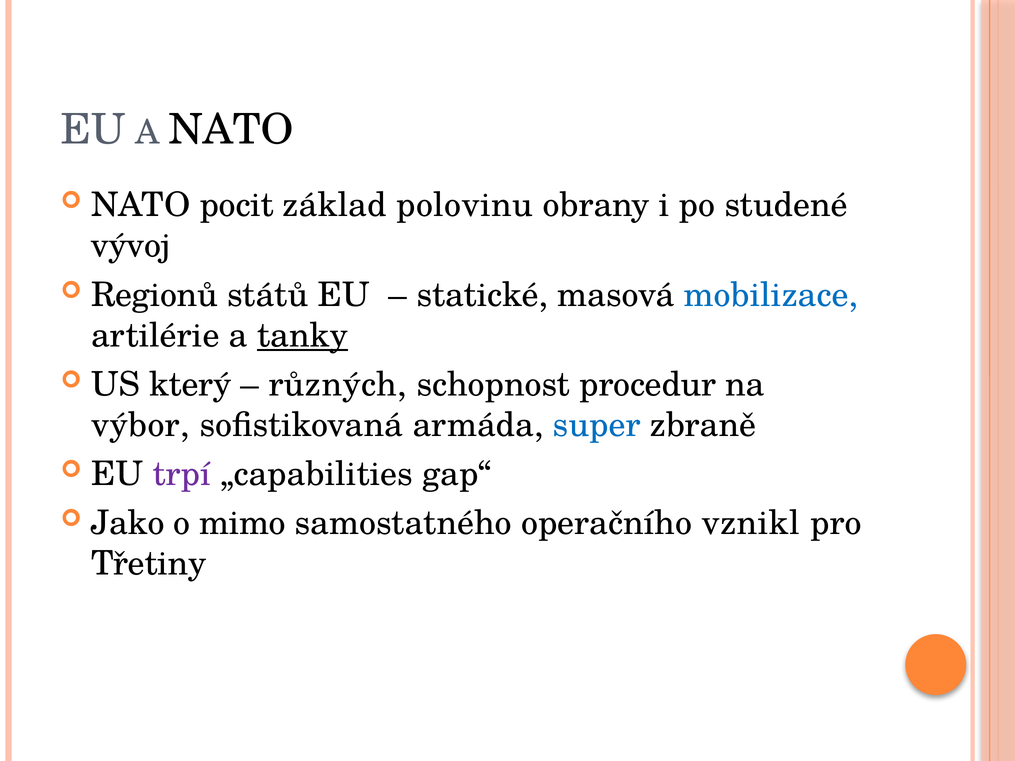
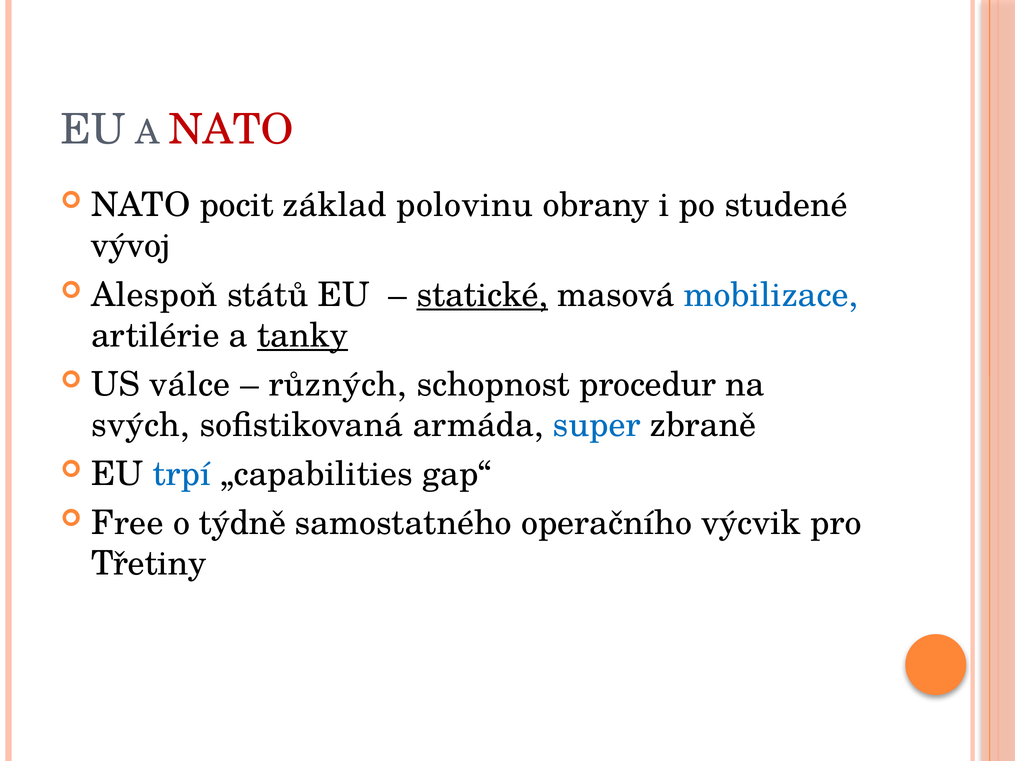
NATO at (231, 130) colour: black -> red
Regionů: Regionů -> Alespoň
statické underline: none -> present
který: který -> válce
výbor: výbor -> svých
trpí colour: purple -> blue
Jako: Jako -> Free
mimo: mimo -> týdně
vznikl: vznikl -> výcvik
